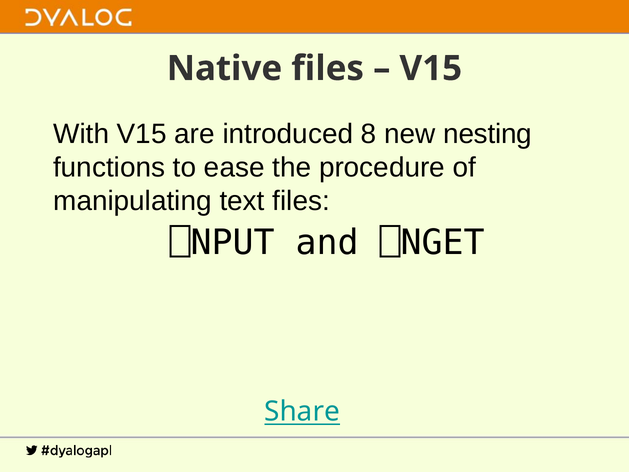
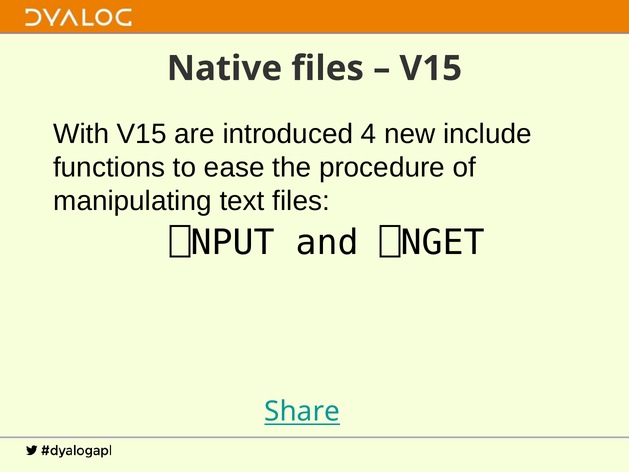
8: 8 -> 4
nesting: nesting -> include
